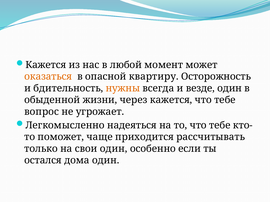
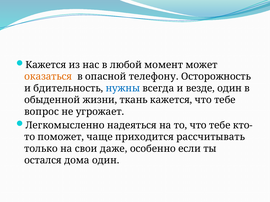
квартиру: квартиру -> телефону
нужны colour: orange -> blue
через: через -> ткань
свои один: один -> даже
